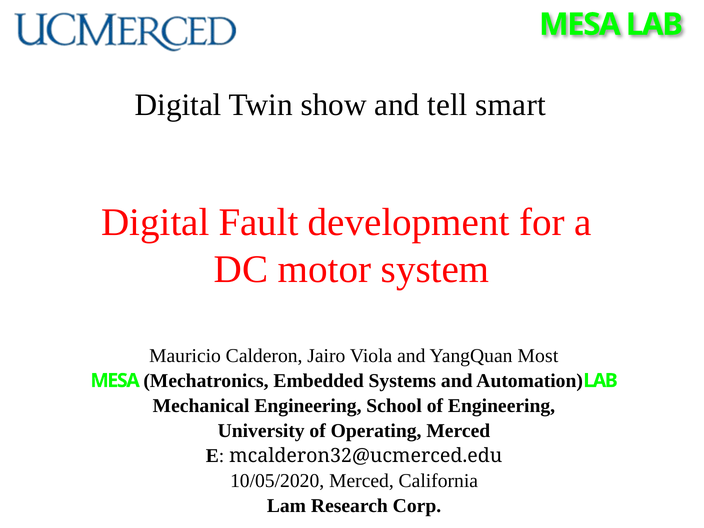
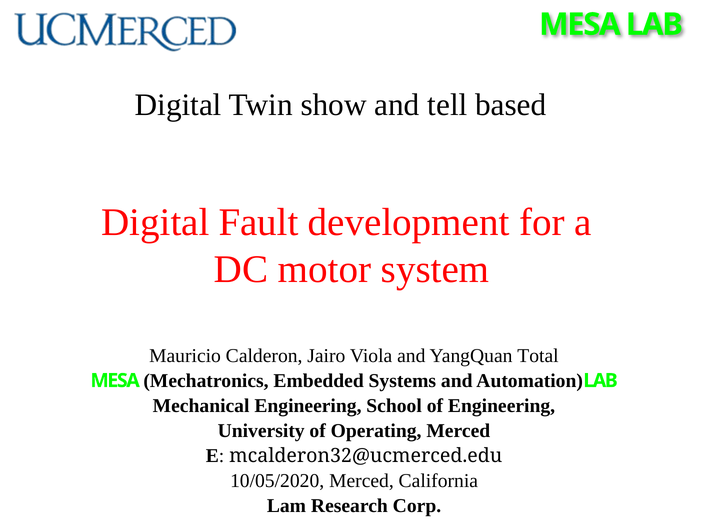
smart: smart -> based
Most: Most -> Total
